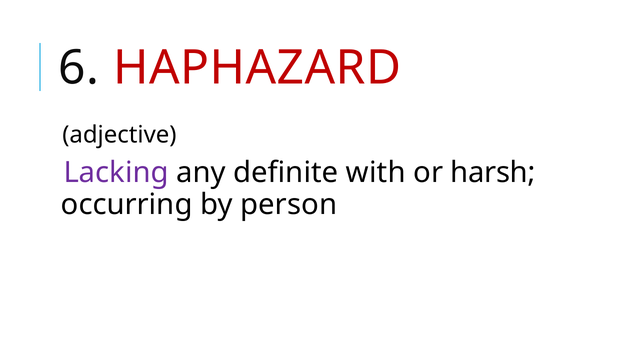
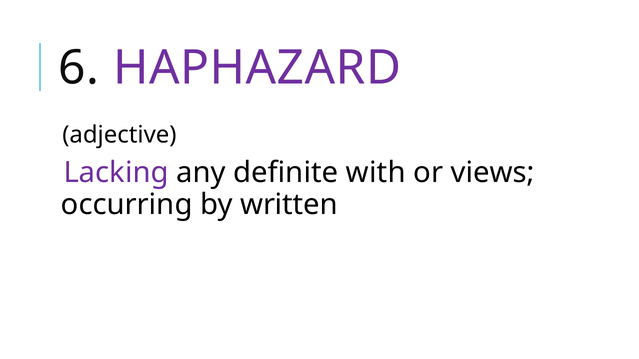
HAPHAZARD colour: red -> purple
harsh: harsh -> views
person: person -> written
